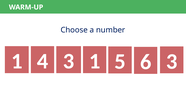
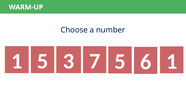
1 4: 4 -> 5
3 1: 1 -> 7
6 3: 3 -> 1
